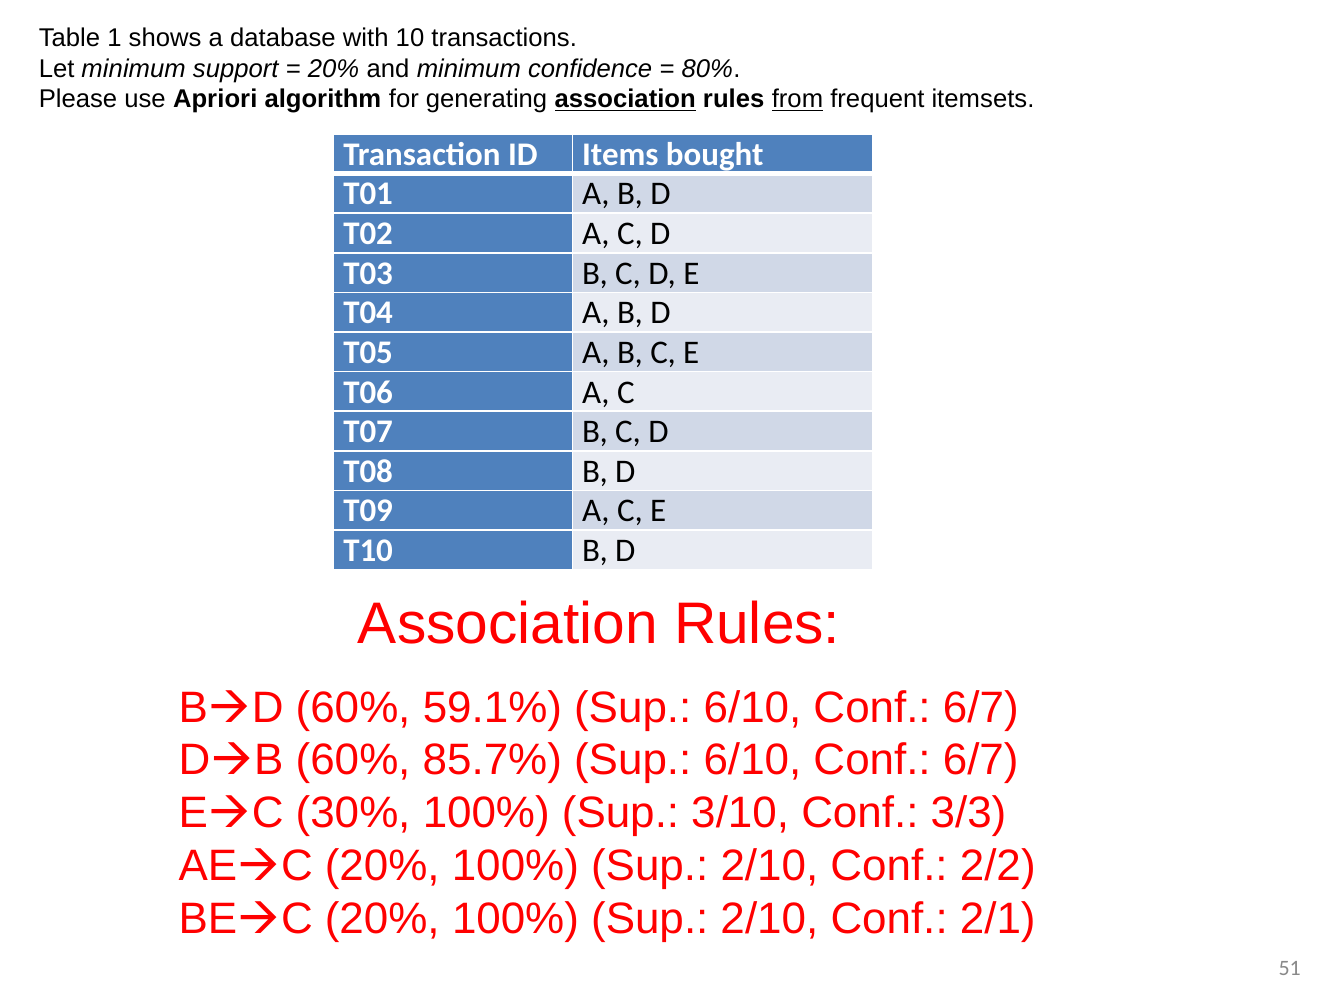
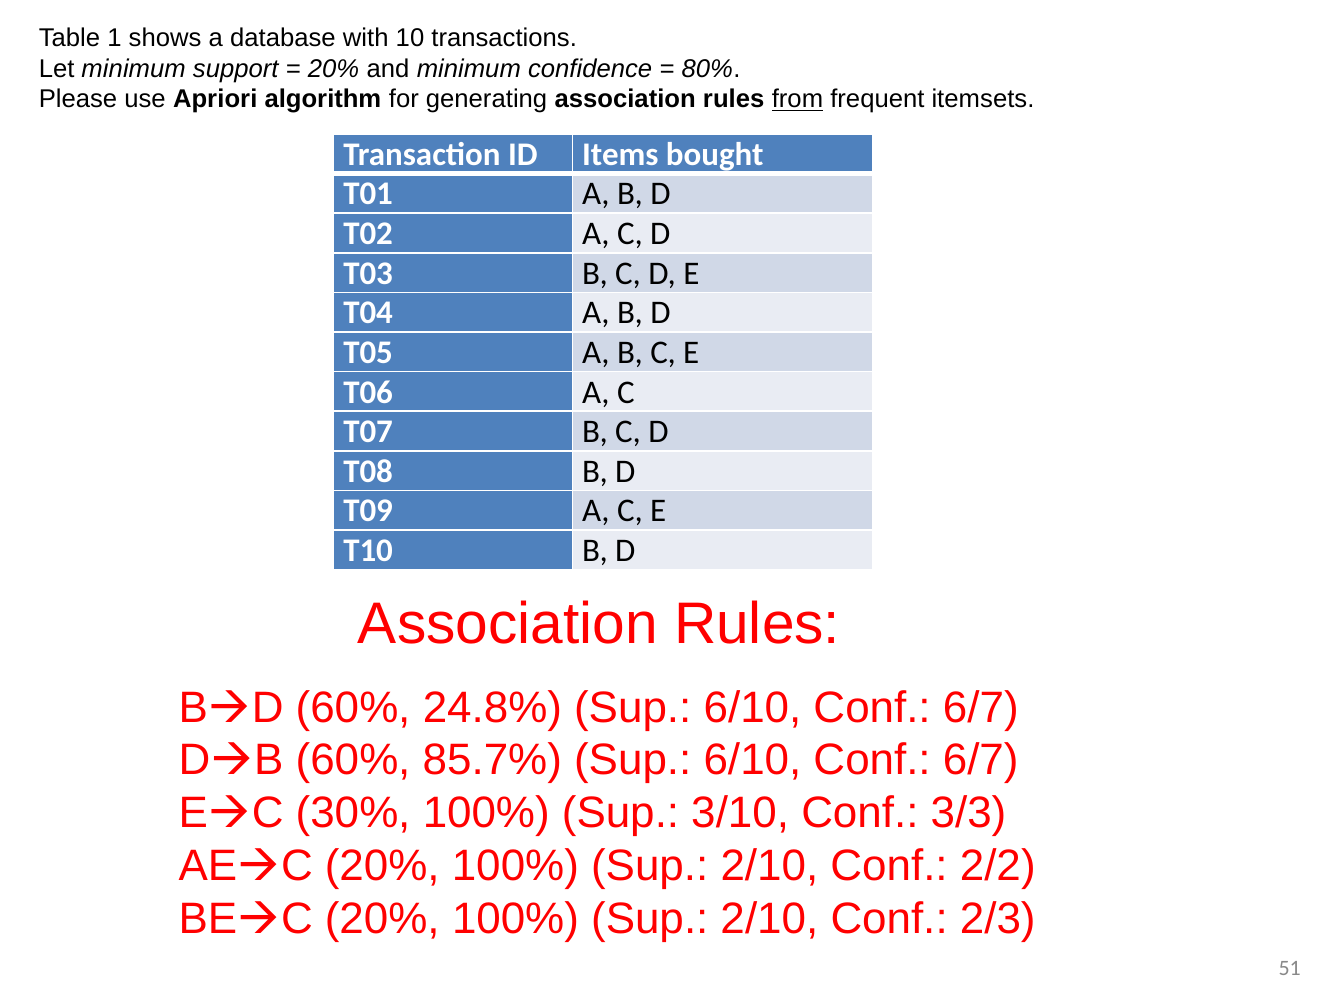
association at (625, 99) underline: present -> none
59.1%: 59.1% -> 24.8%
2/1: 2/1 -> 2/3
